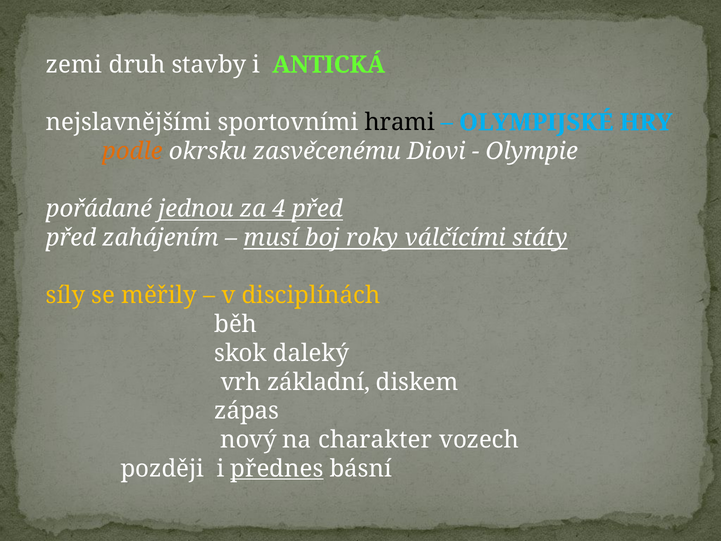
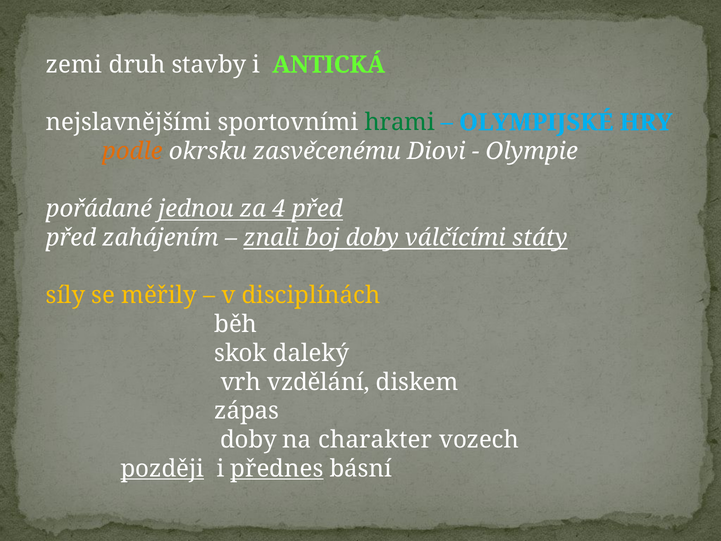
hrami colour: black -> green
musí: musí -> znali
boj roky: roky -> doby
základní: základní -> vzdělání
nový at (249, 440): nový -> doby
později underline: none -> present
